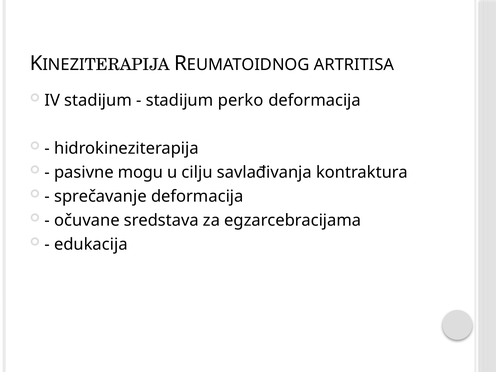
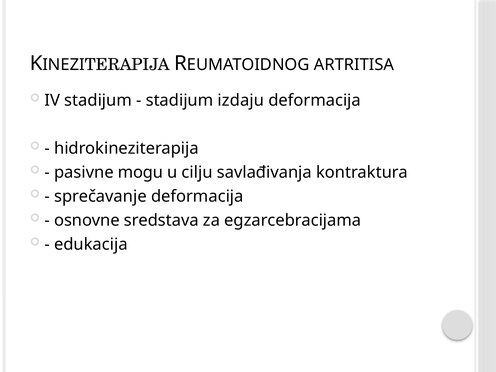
perko: perko -> izdaju
očuvane: očuvane -> osnovne
